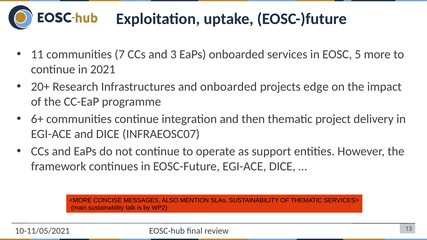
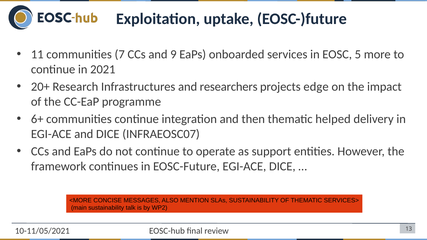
3: 3 -> 9
and onboarded: onboarded -> researchers
project: project -> helped
